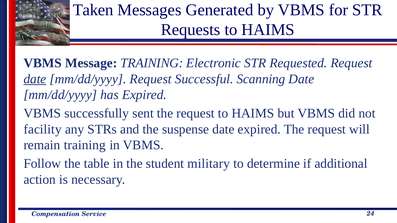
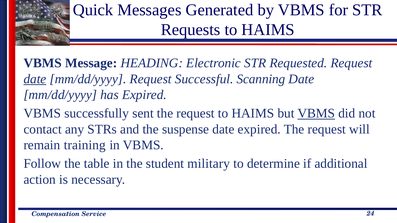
Taken: Taken -> Quick
Message TRAINING: TRAINING -> HEADING
VBMS at (316, 114) underline: none -> present
facility: facility -> contact
